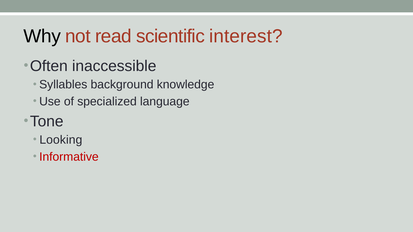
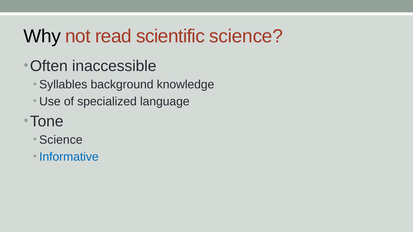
scientific interest: interest -> science
Looking at (61, 140): Looking -> Science
Informative colour: red -> blue
